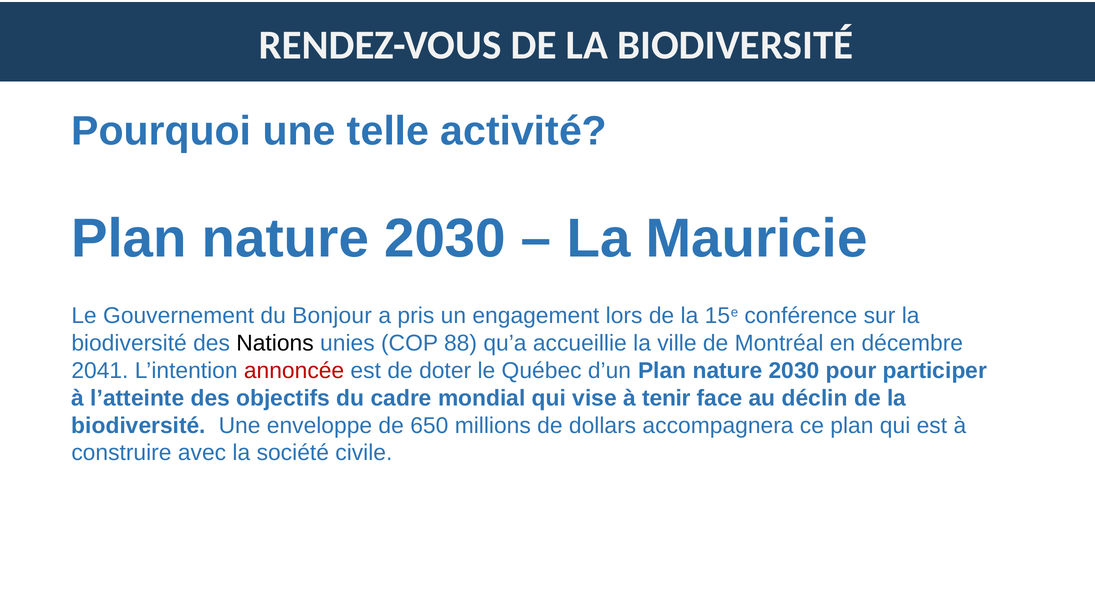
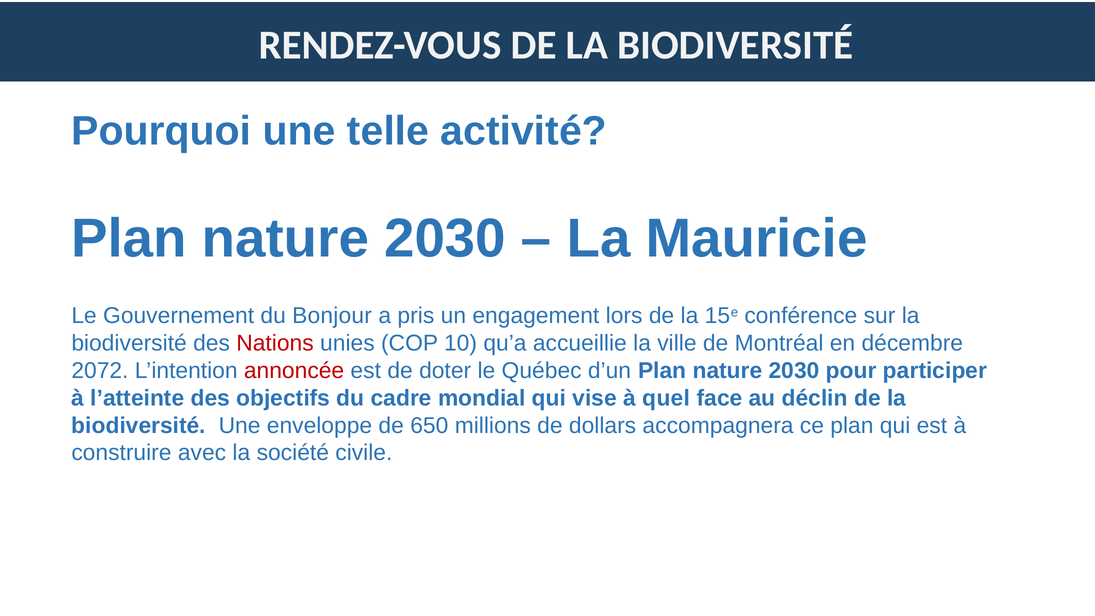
Nations colour: black -> red
88: 88 -> 10
2041: 2041 -> 2072
tenir: tenir -> quel
